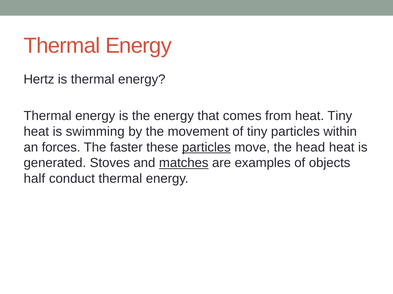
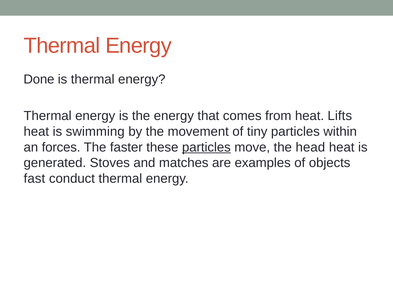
Hertz: Hertz -> Done
heat Tiny: Tiny -> Lifts
matches underline: present -> none
half: half -> fast
